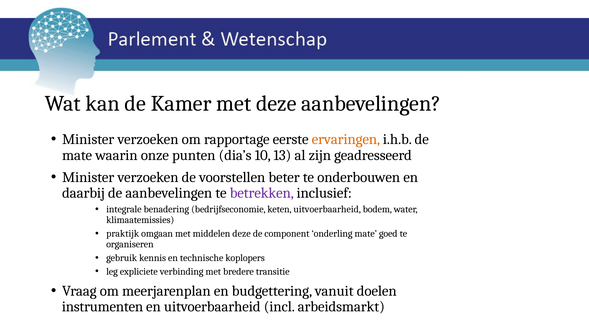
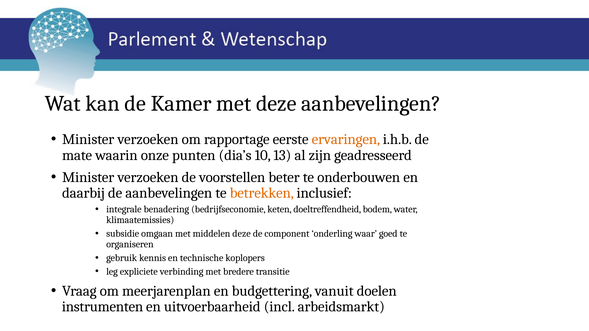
betrekken colour: purple -> orange
keten uitvoerbaarheid: uitvoerbaarheid -> doeltreffendheid
praktijk: praktijk -> subsidie
onderling mate: mate -> waar
